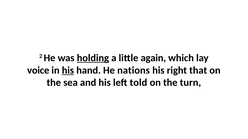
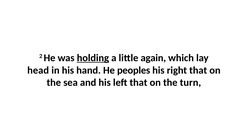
voice: voice -> head
his at (68, 70) underline: present -> none
nations: nations -> peoples
left told: told -> that
